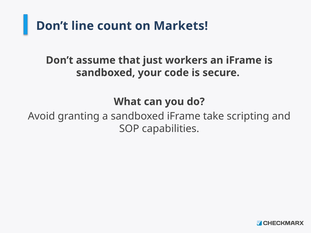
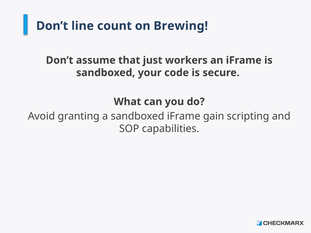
Markets: Markets -> Brewing
take: take -> gain
